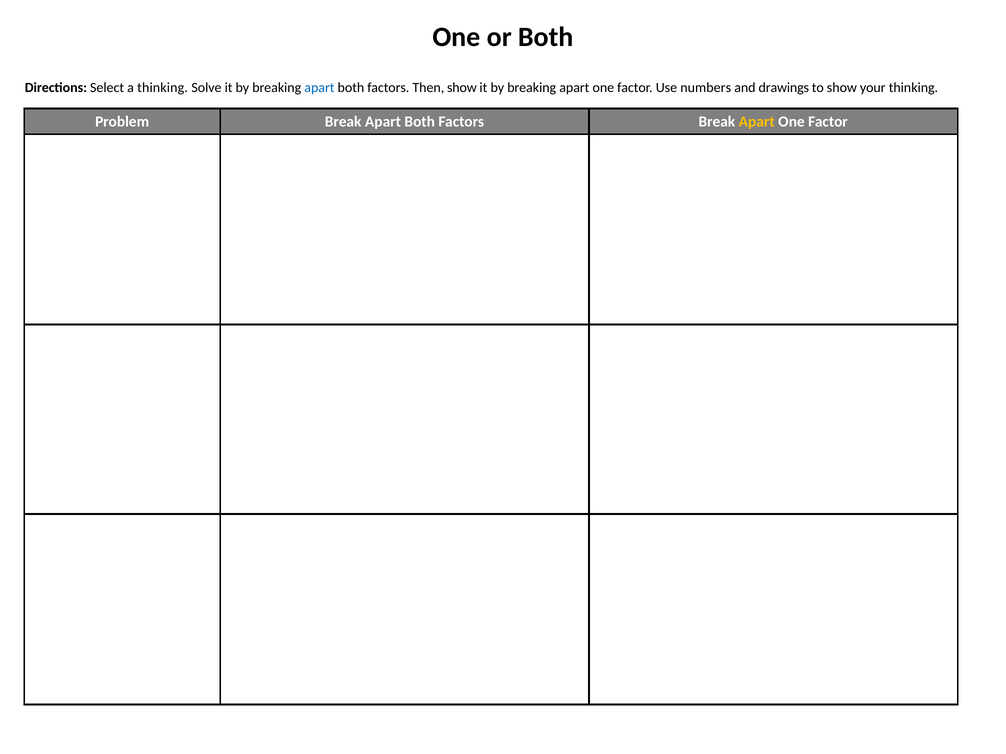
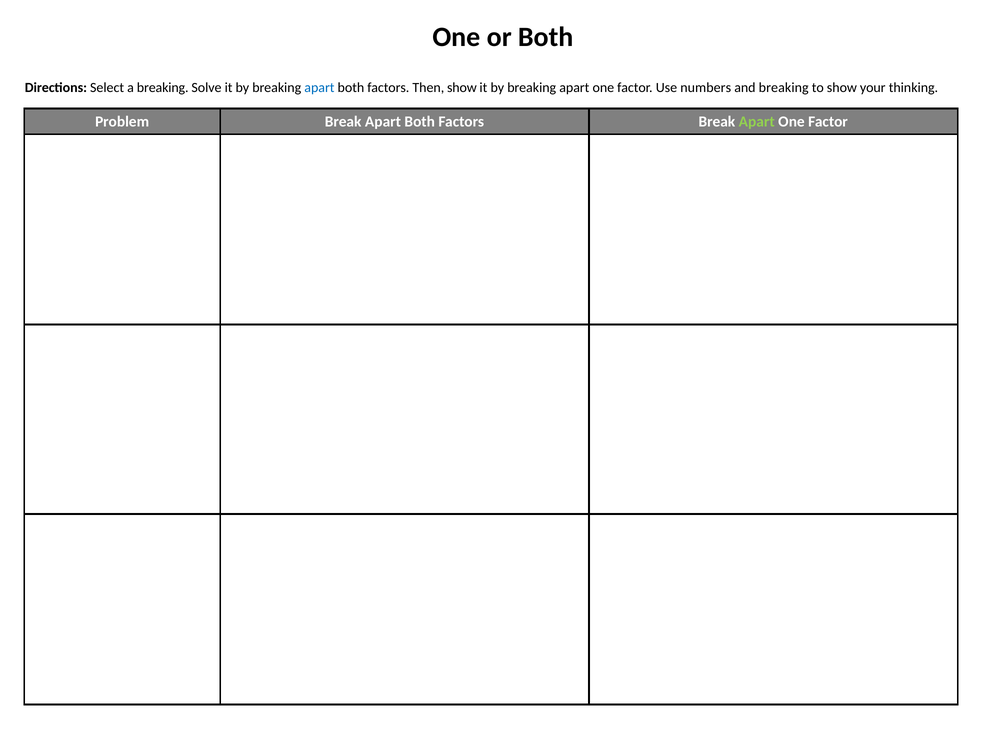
a thinking: thinking -> breaking
and drawings: drawings -> breaking
Apart at (757, 122) colour: yellow -> light green
